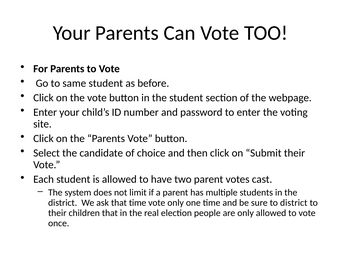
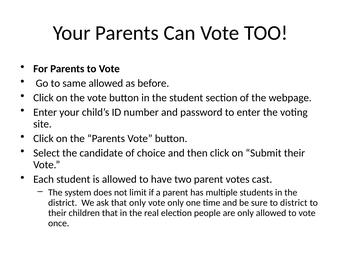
same student: student -> allowed
that time: time -> only
